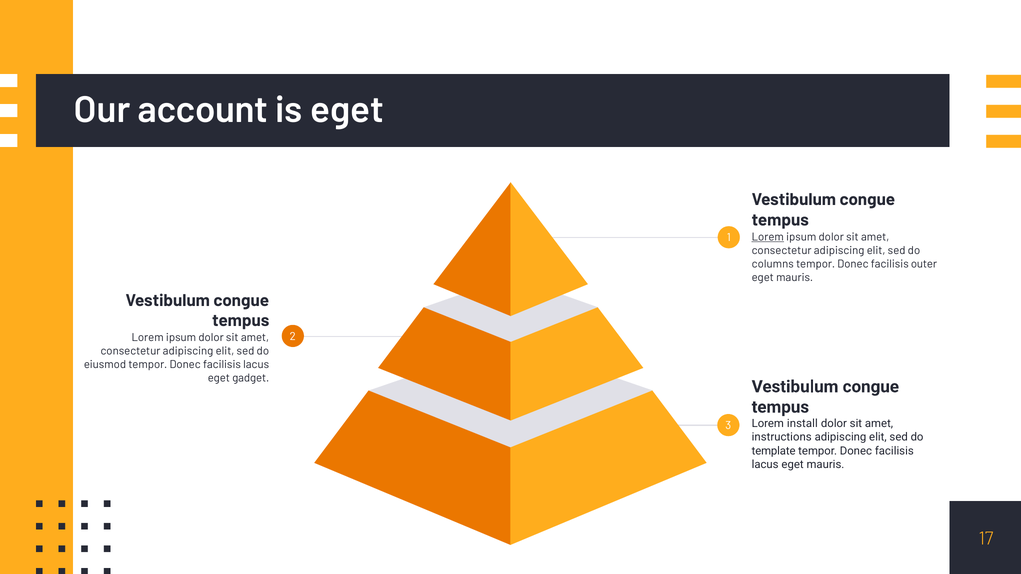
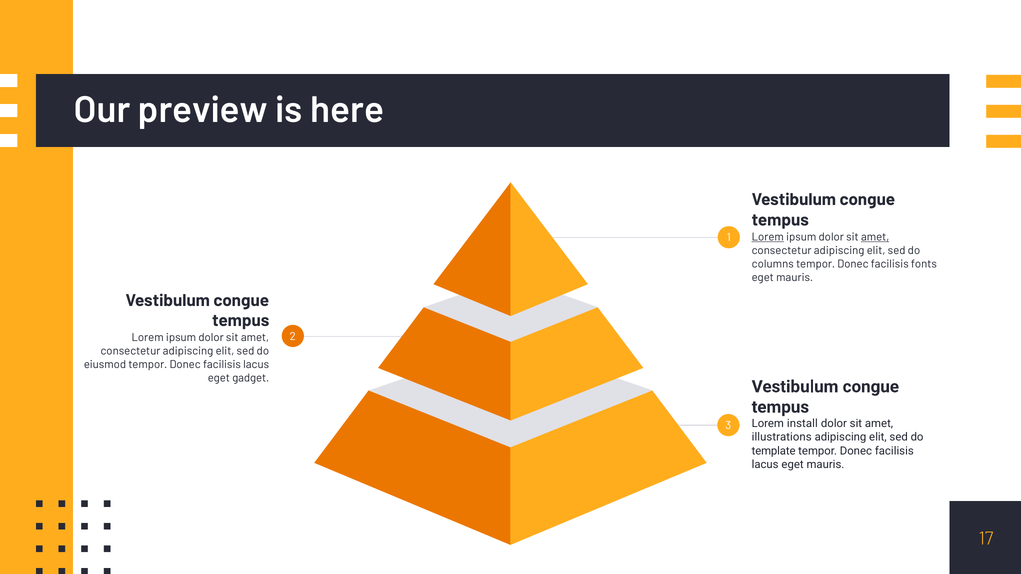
account: account -> preview
is eget: eget -> here
amet at (875, 237) underline: none -> present
outer: outer -> fonts
instructions: instructions -> illustrations
